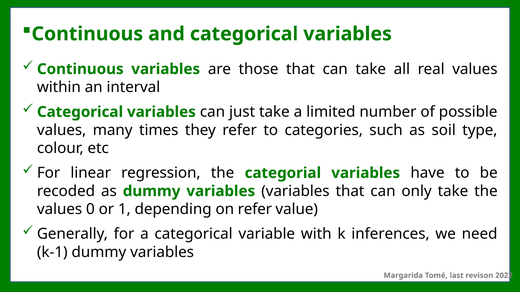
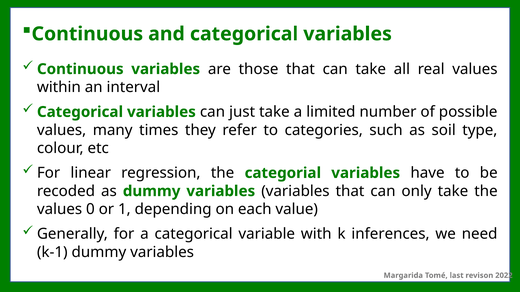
on refer: refer -> each
